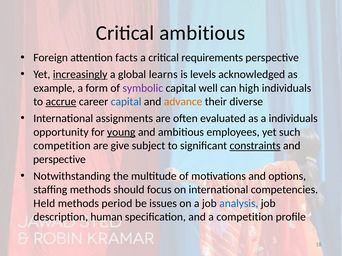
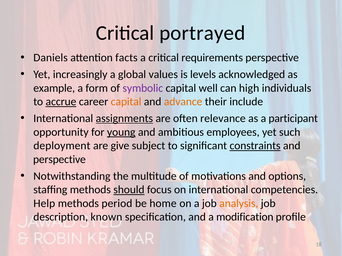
Critical ambitious: ambitious -> portrayed
Foreign: Foreign -> Daniels
increasingly underline: present -> none
learns: learns -> values
capital at (126, 102) colour: blue -> orange
diverse: diverse -> include
assignments underline: none -> present
evaluated: evaluated -> relevance
a individuals: individuals -> participant
competition at (62, 146): competition -> deployment
should underline: none -> present
Held: Held -> Help
issues: issues -> home
analysis colour: blue -> orange
human: human -> known
a competition: competition -> modification
